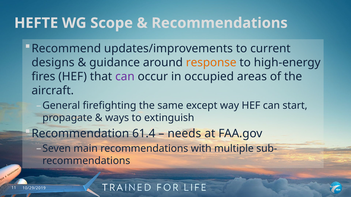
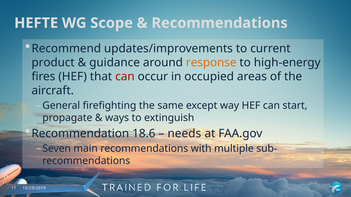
designs: designs -> product
can at (125, 77) colour: purple -> red
61.4: 61.4 -> 18.6
